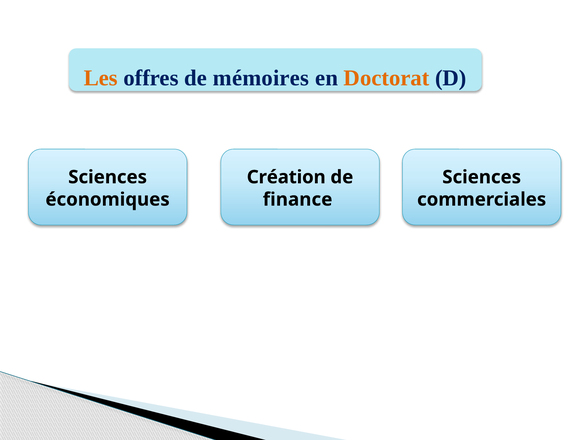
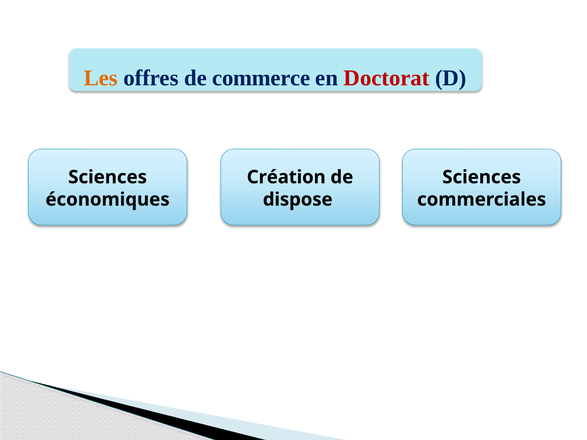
mémoires: mémoires -> commerce
Doctorat colour: orange -> red
finance: finance -> dispose
